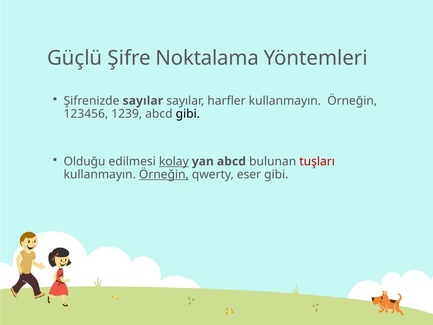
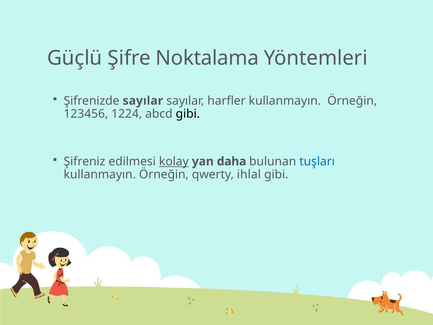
1239: 1239 -> 1224
Olduğu: Olduğu -> Şifreniz
yan abcd: abcd -> daha
tuşları colour: red -> blue
Örneğin at (164, 174) underline: present -> none
eser: eser -> ihlal
